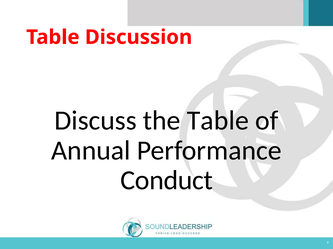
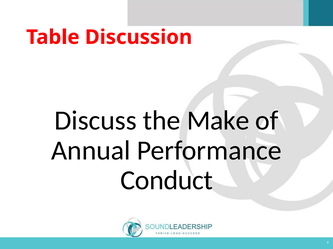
the Table: Table -> Make
